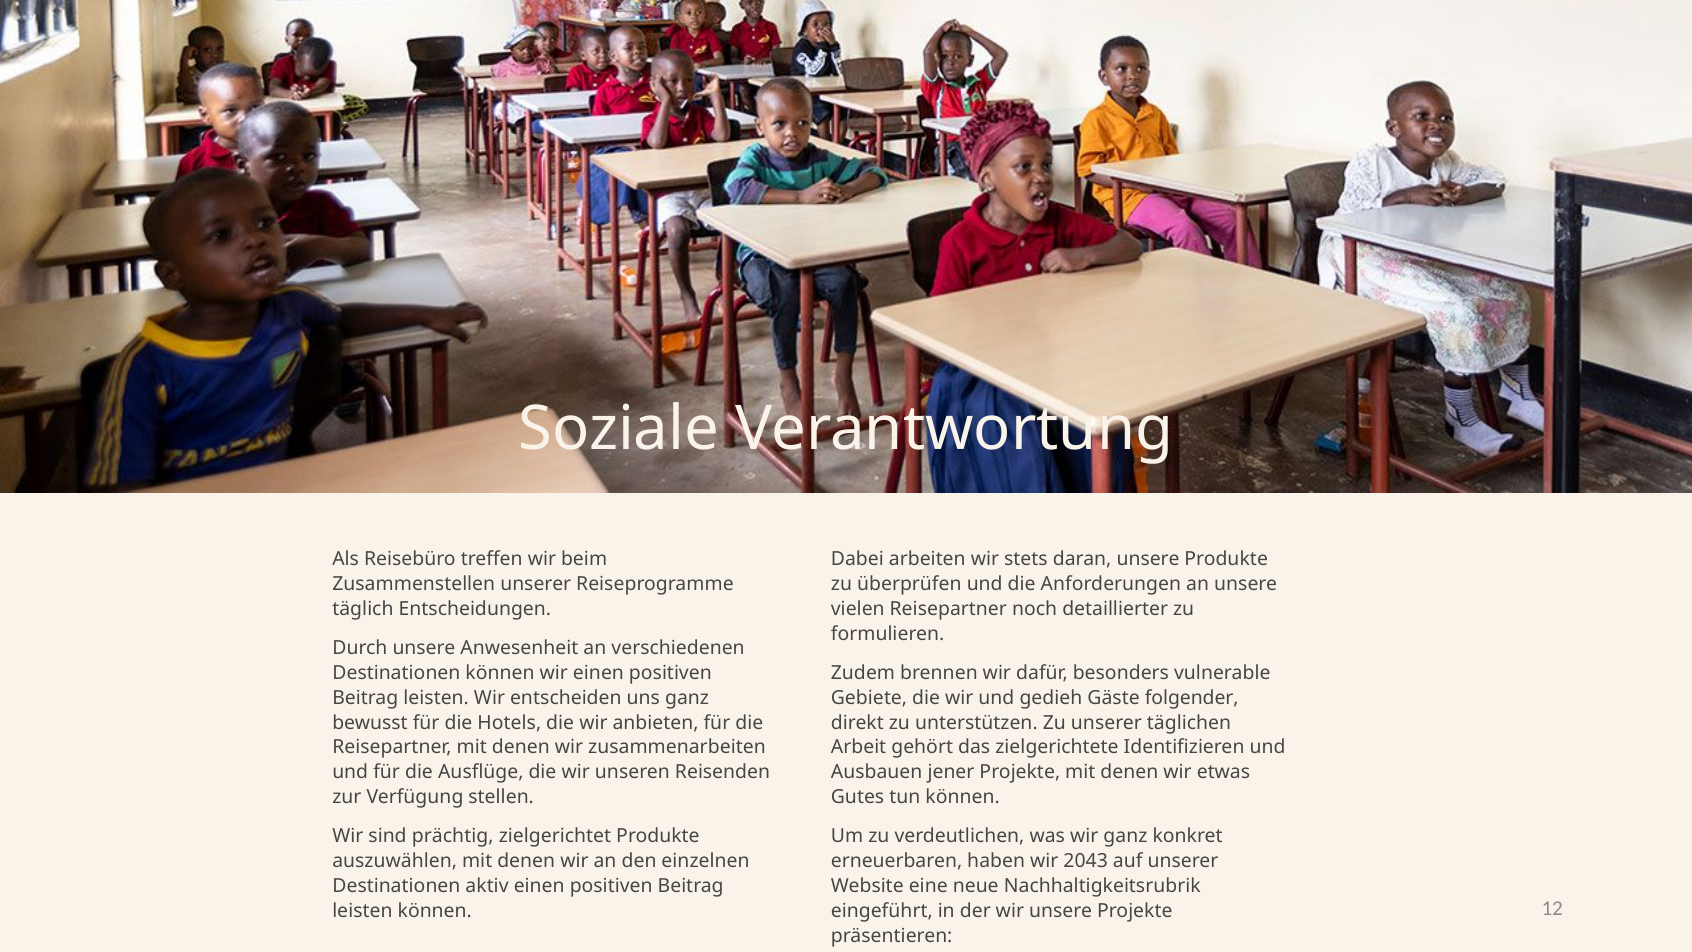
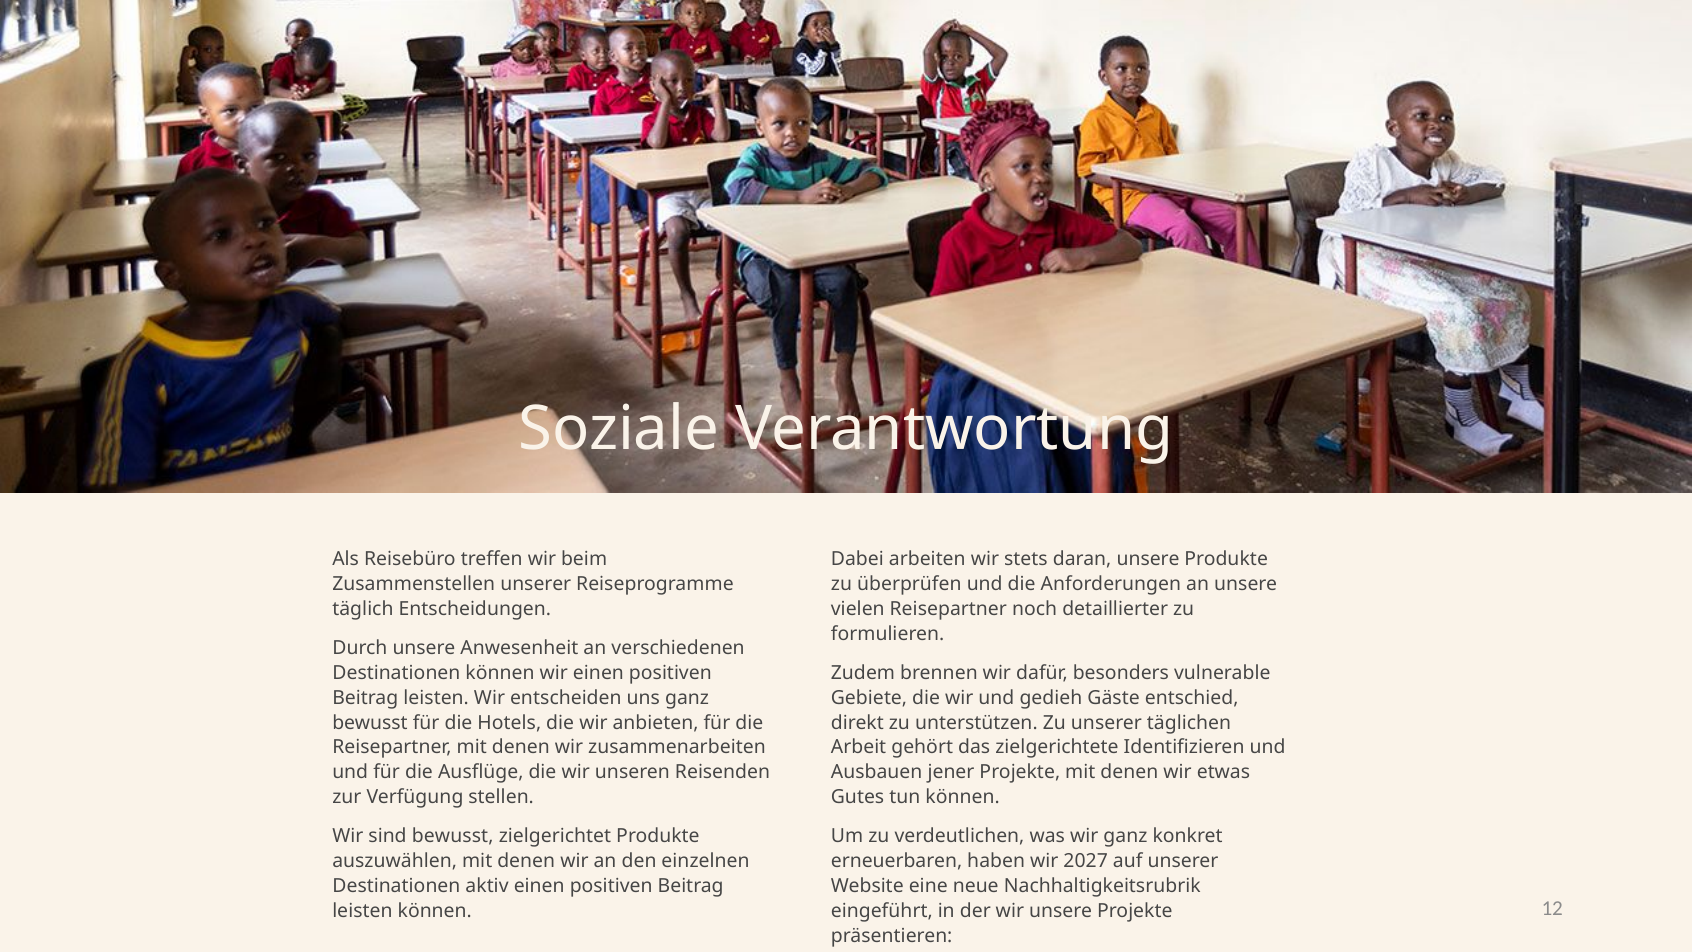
folgender: folgender -> entschied
sind prächtig: prächtig -> bewusst
2043: 2043 -> 2027
